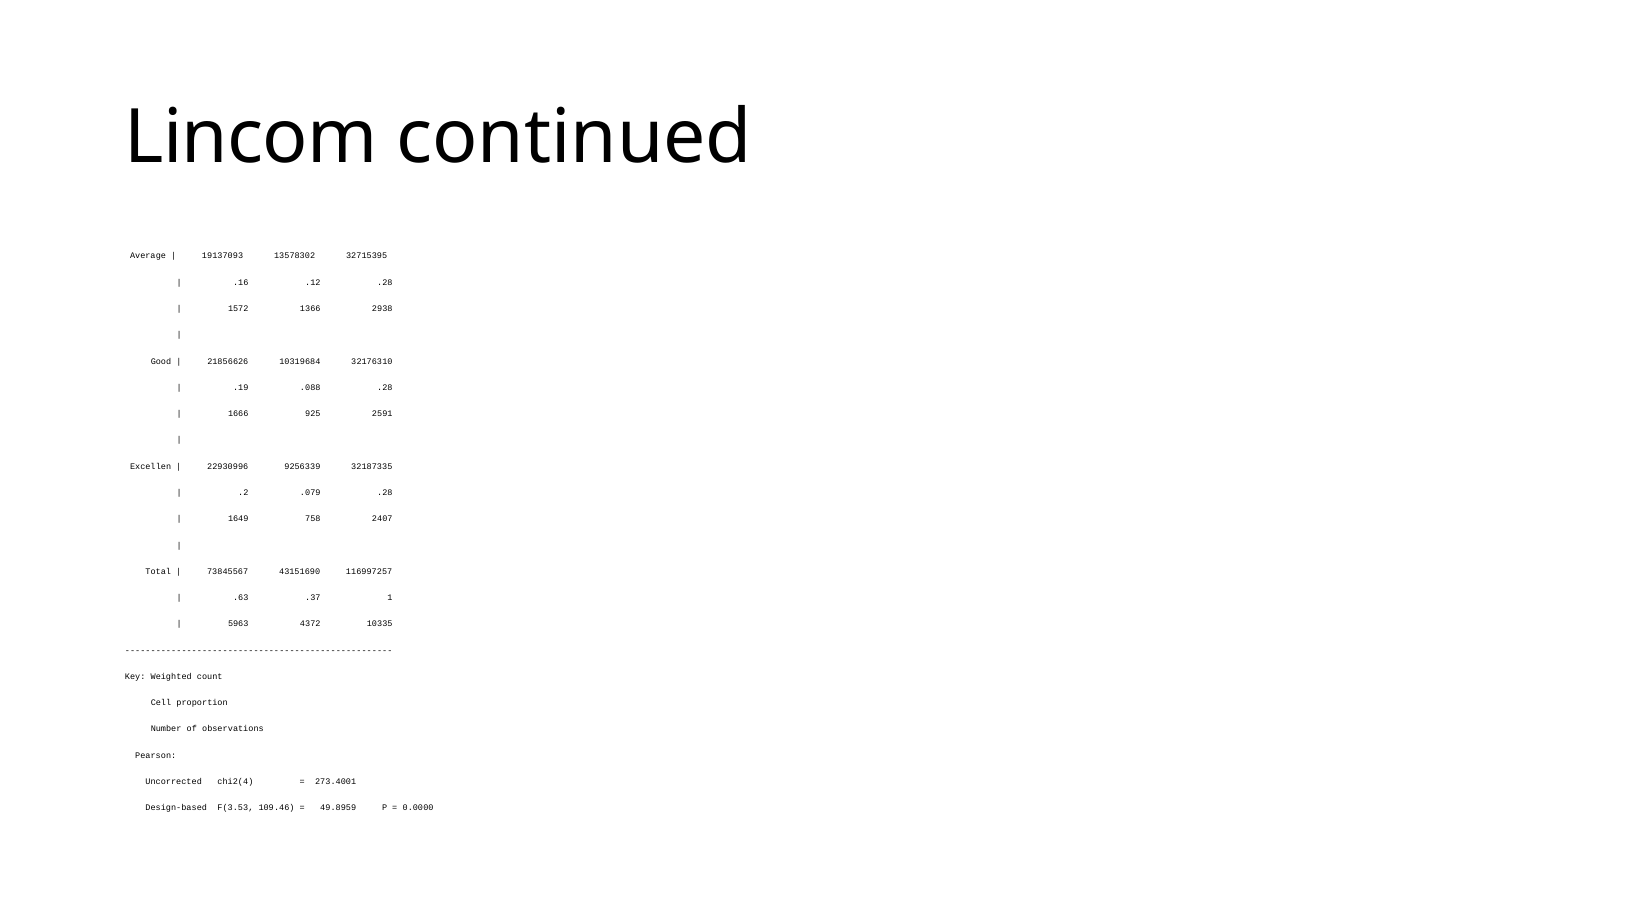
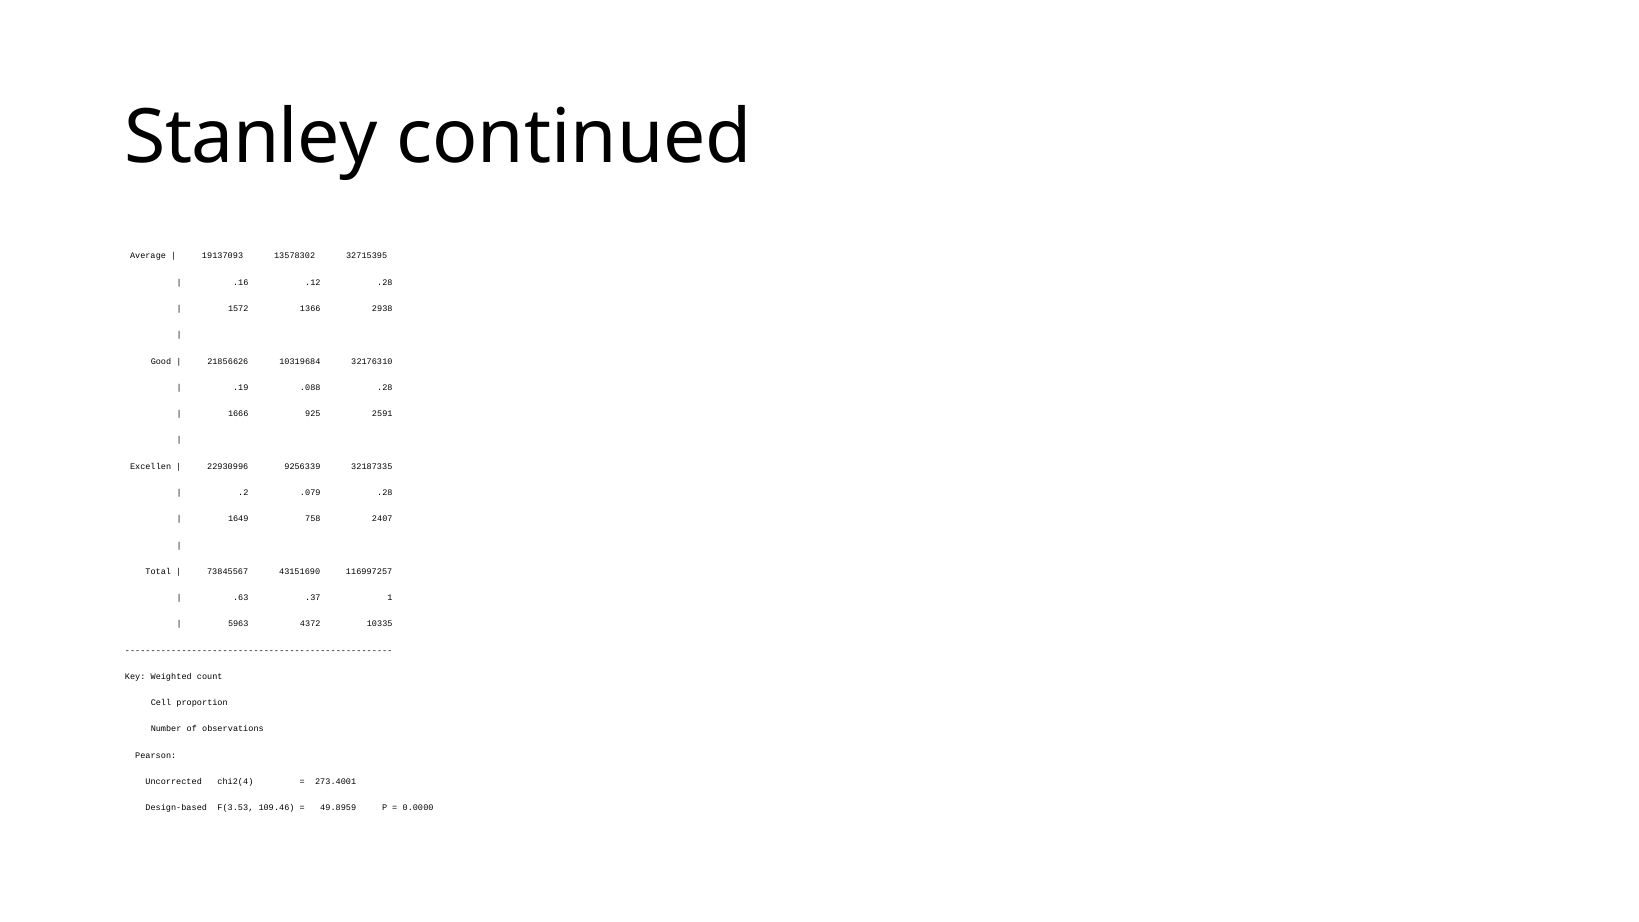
Lincom: Lincom -> Stanley
